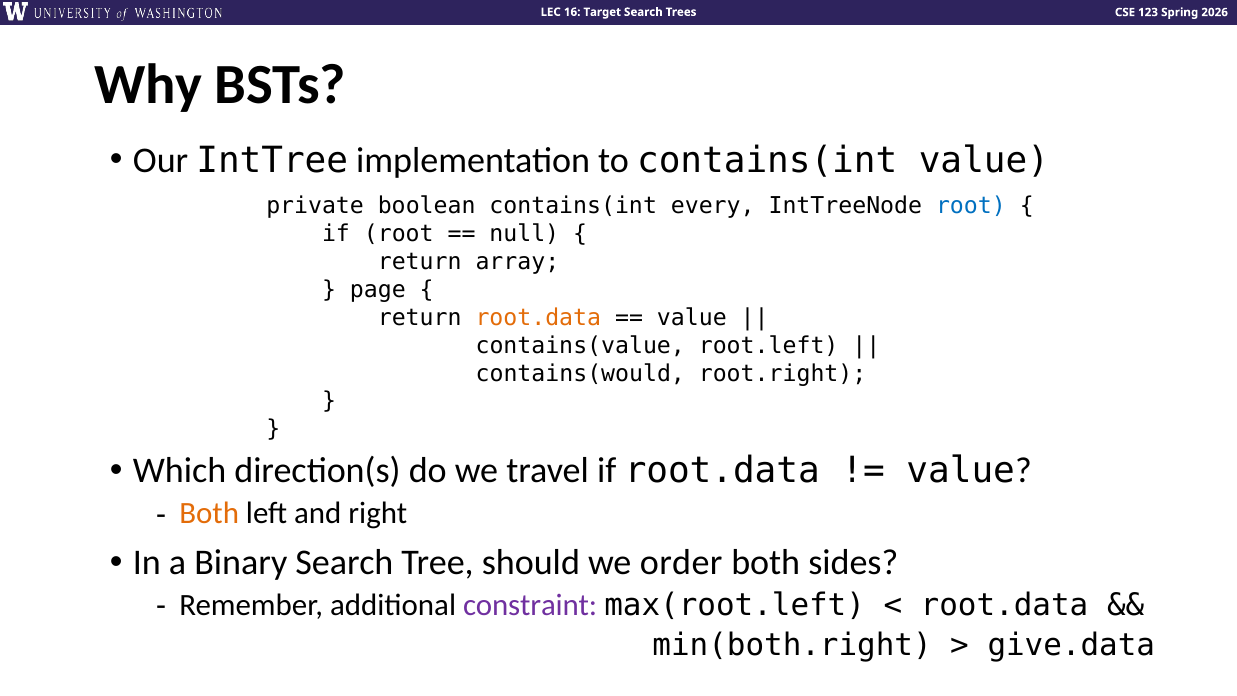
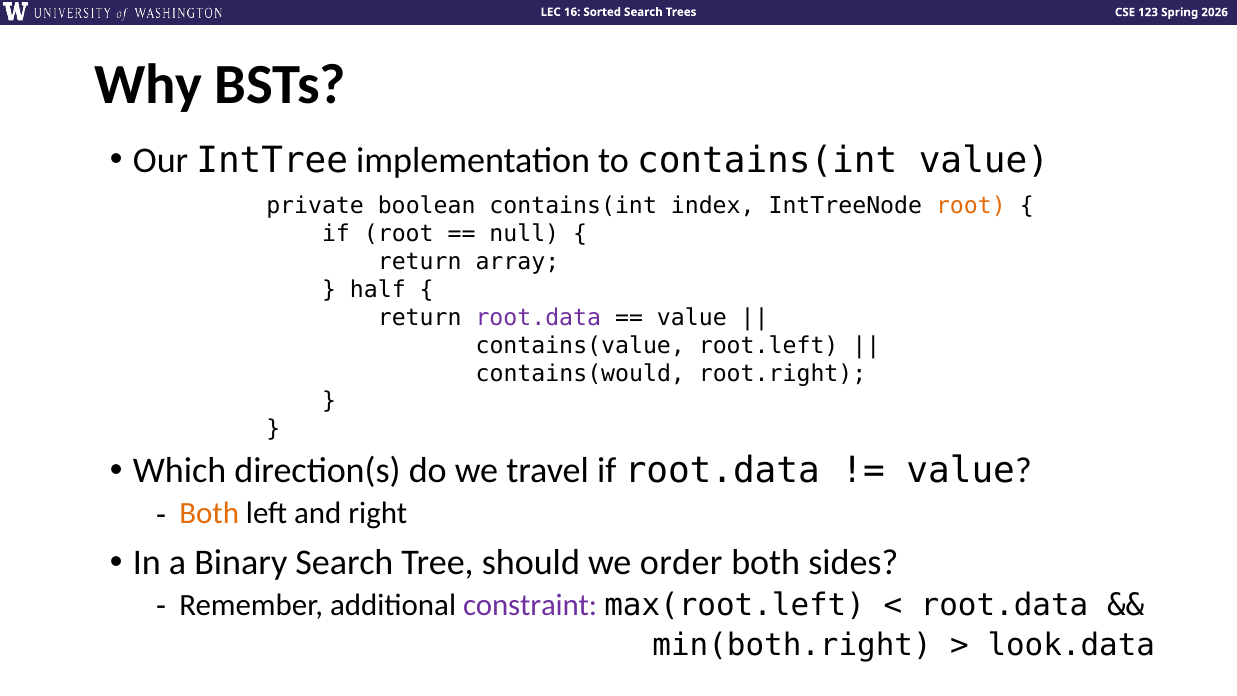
Target: Target -> Sorted
every: every -> index
root at (971, 206) colour: blue -> orange
page: page -> half
root.data at (538, 318) colour: orange -> purple
give.data: give.data -> look.data
